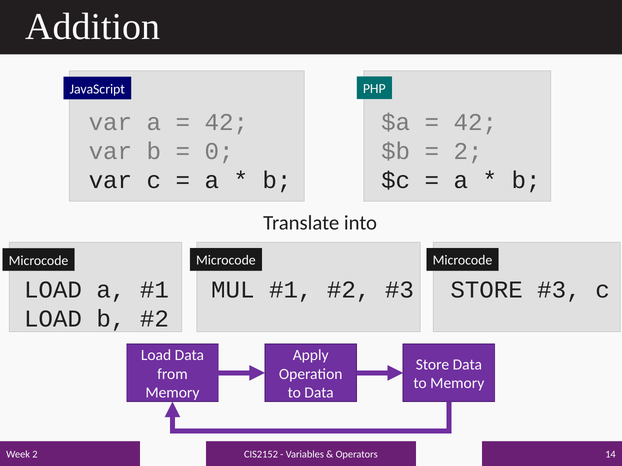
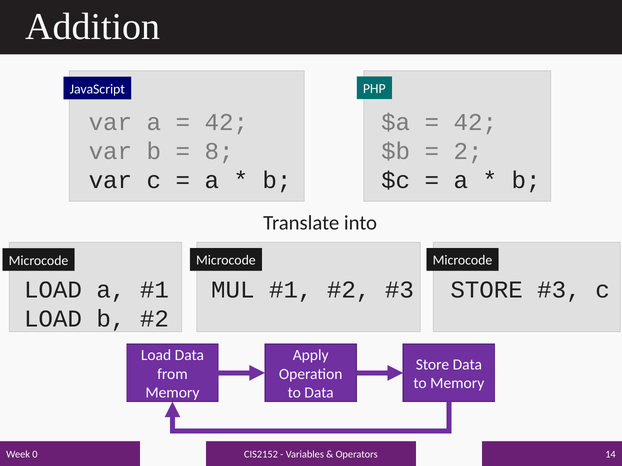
0: 0 -> 8
Week 2: 2 -> 0
